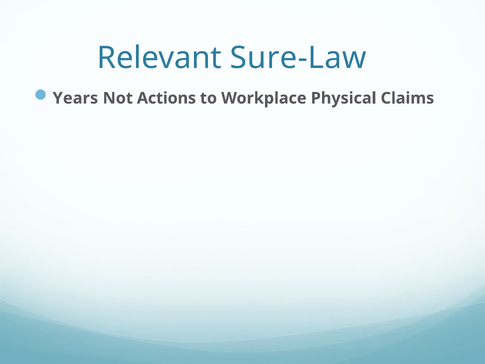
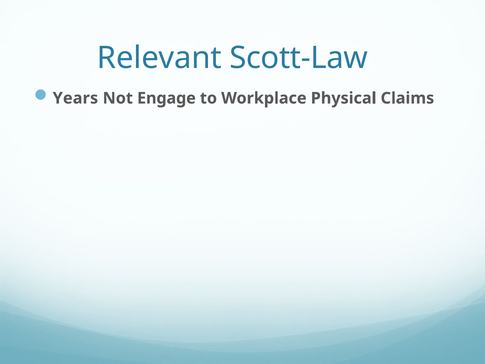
Sure-Law: Sure-Law -> Scott-Law
Actions: Actions -> Engage
